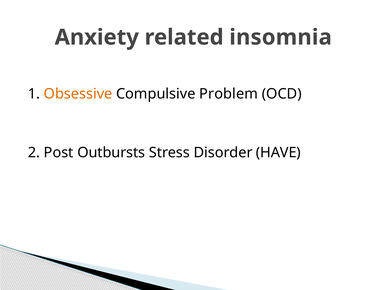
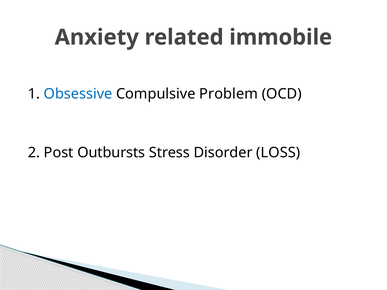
insomnia: insomnia -> immobile
Obsessive colour: orange -> blue
HAVE: HAVE -> LOSS
